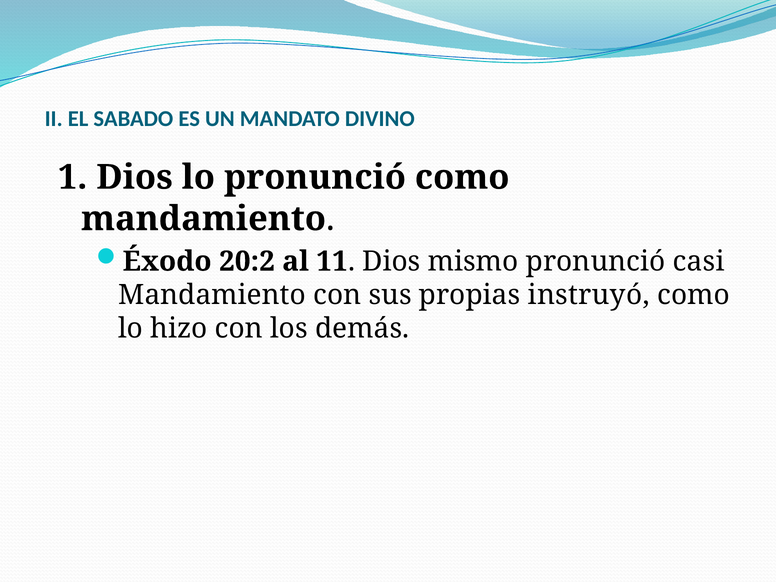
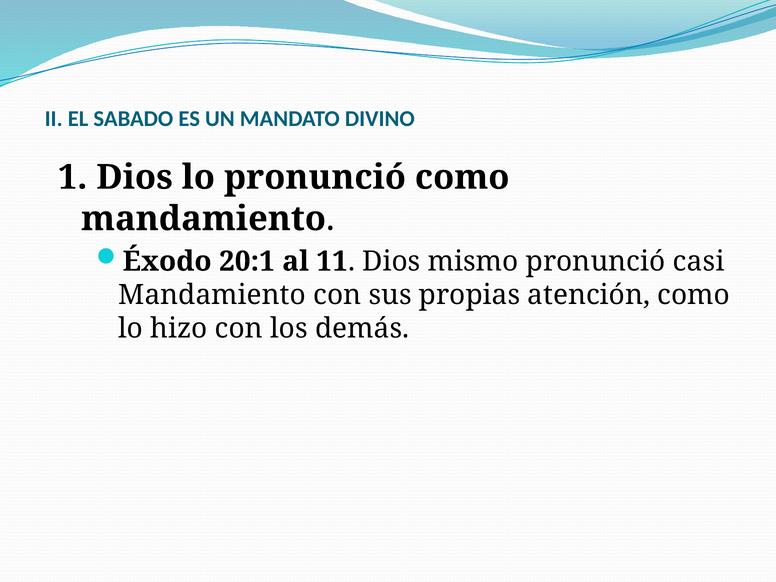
20:2: 20:2 -> 20:1
instruyó: instruyó -> atención
